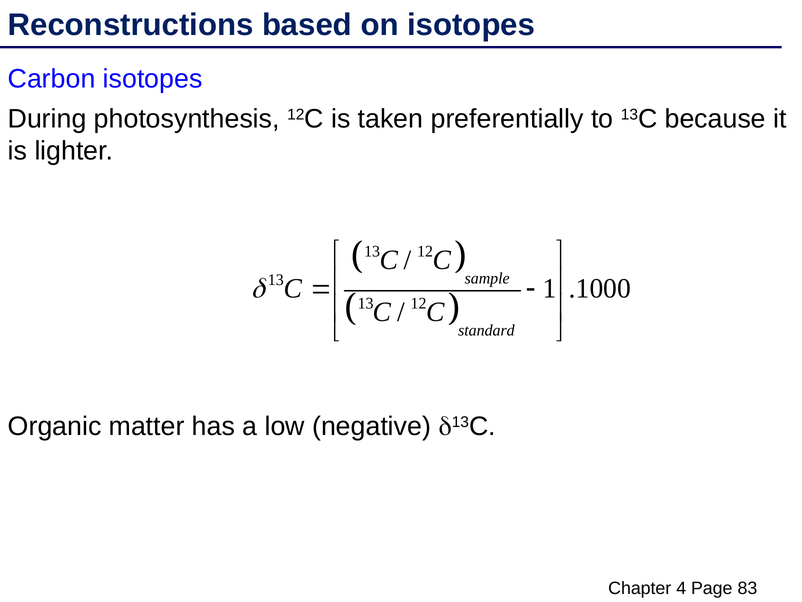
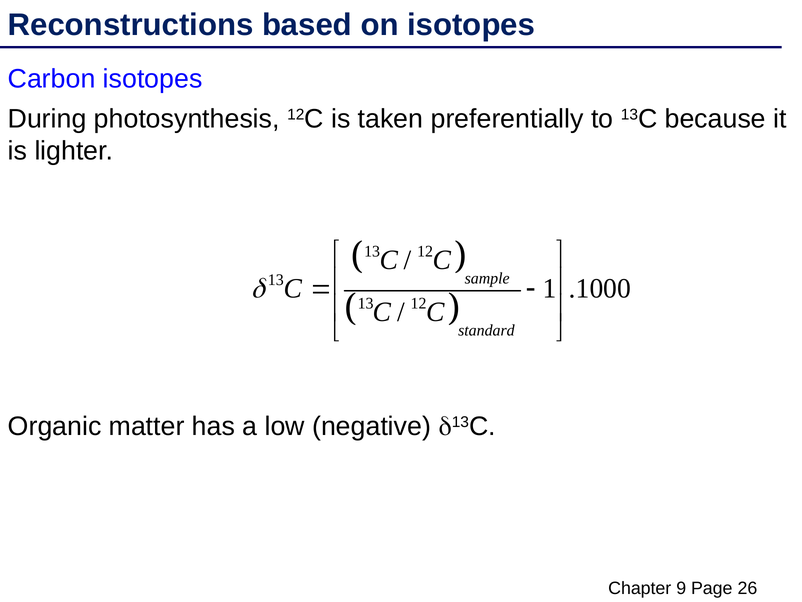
4: 4 -> 9
83: 83 -> 26
